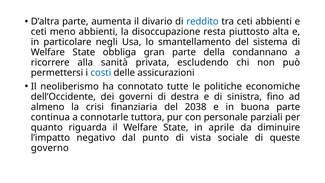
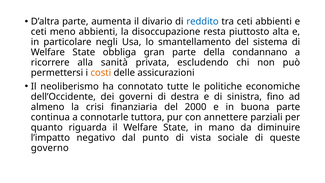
costi colour: blue -> orange
2038: 2038 -> 2000
personale: personale -> annettere
aprile: aprile -> mano
